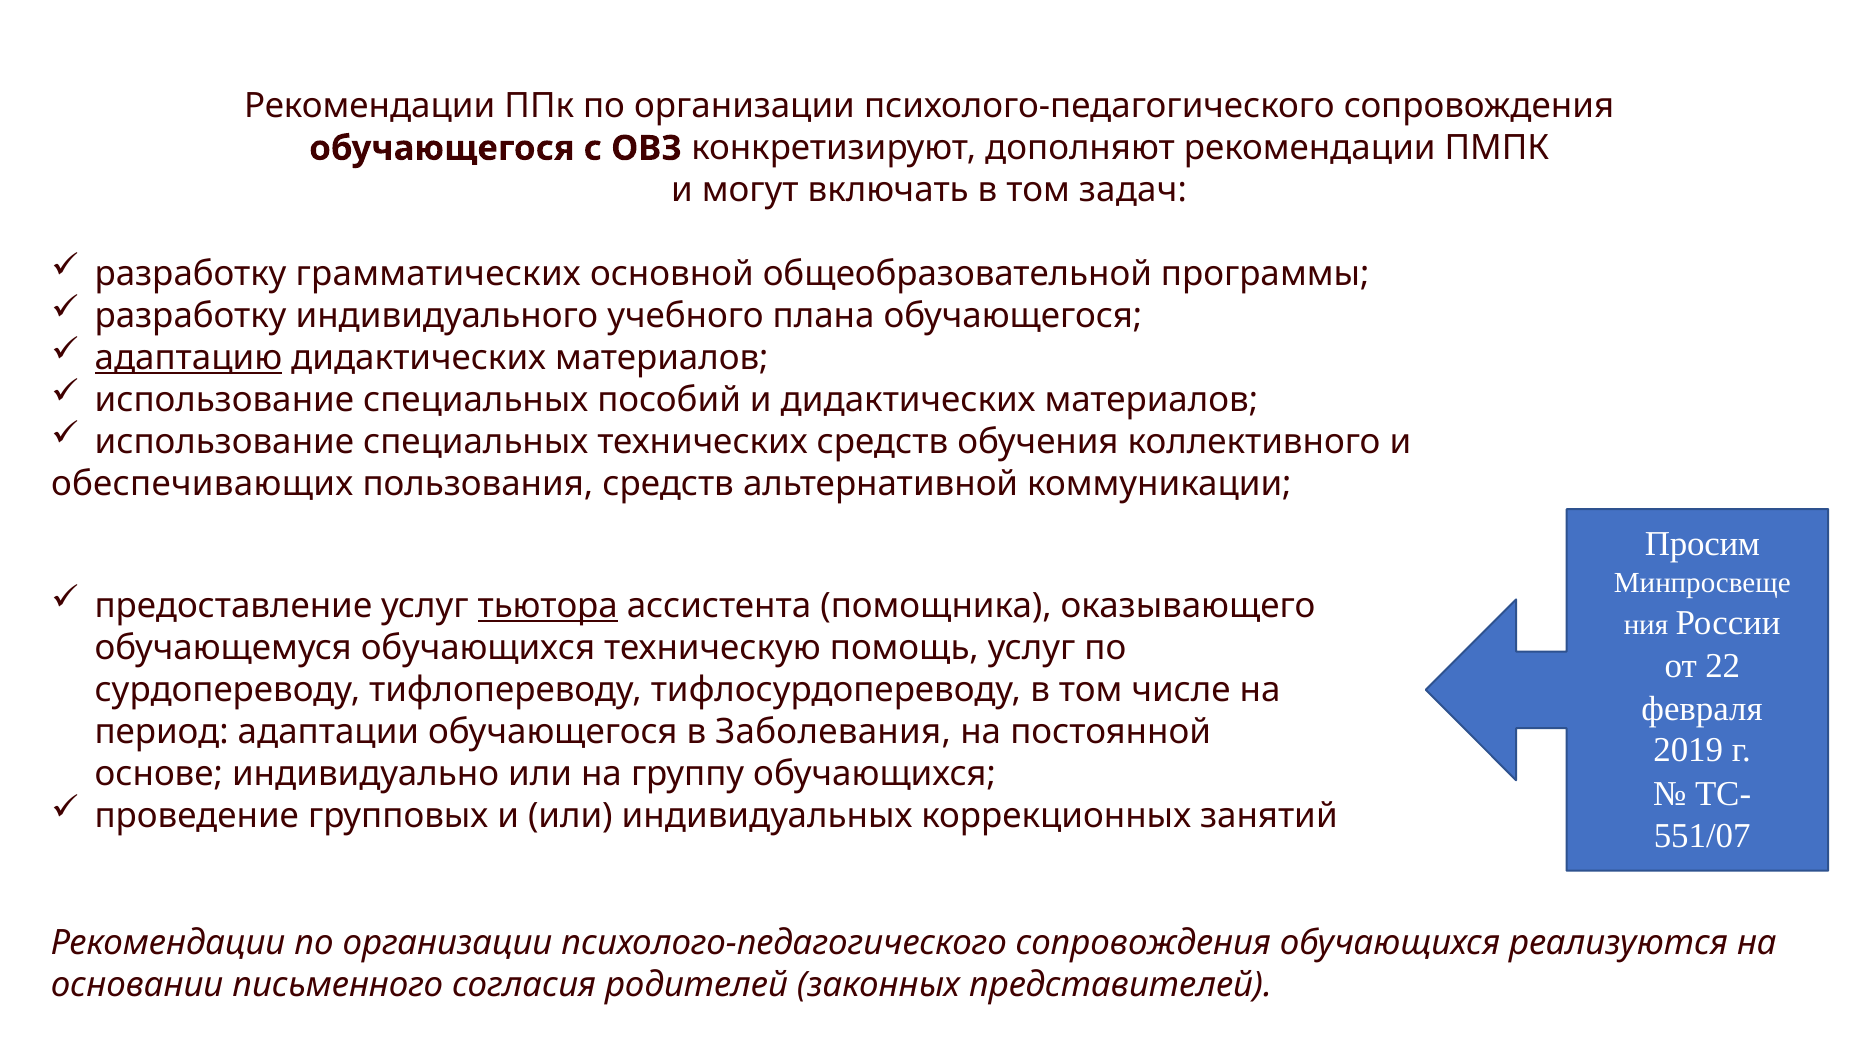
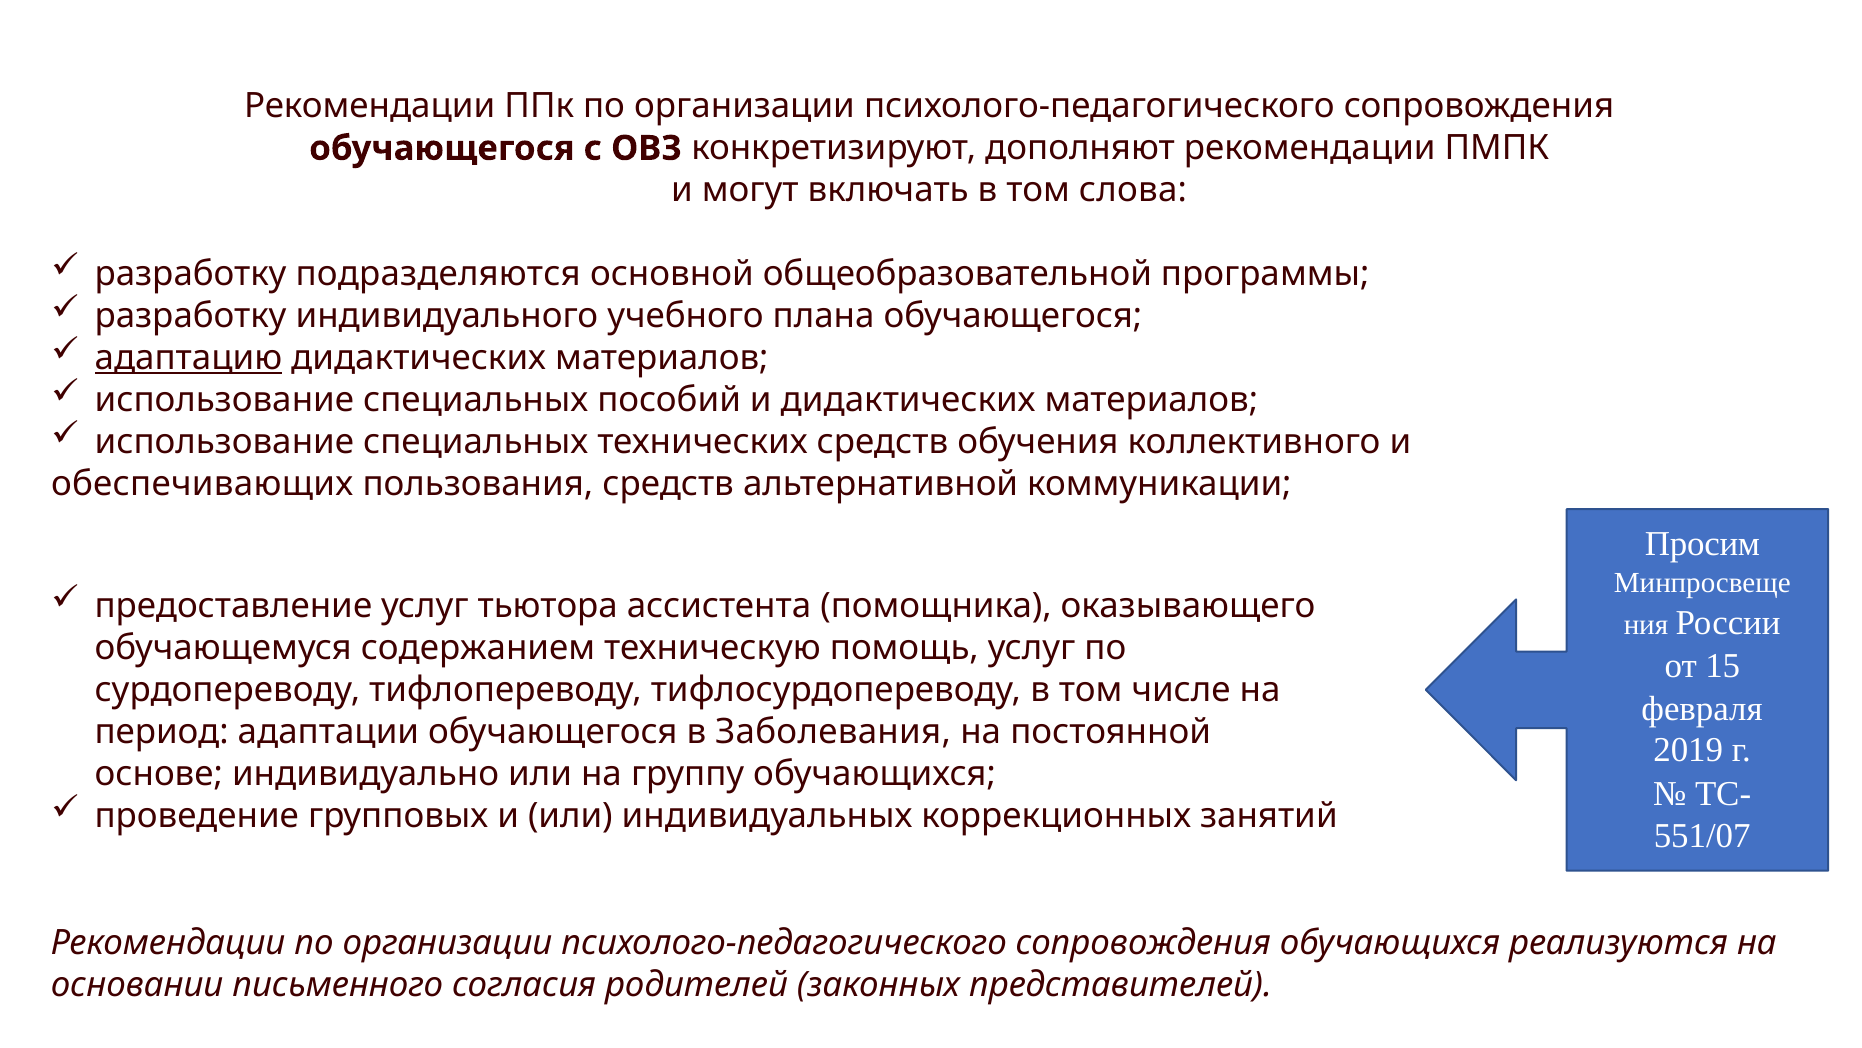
задач: задач -> слова
грамматических: грамматических -> подразделяются
тьютора underline: present -> none
обучающемуся обучающихся: обучающихся -> содержанием
22: 22 -> 15
